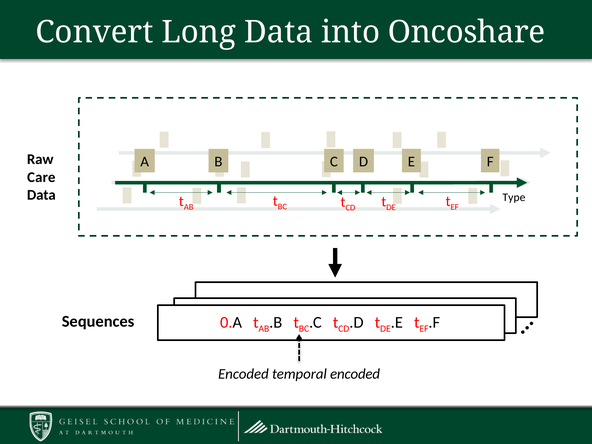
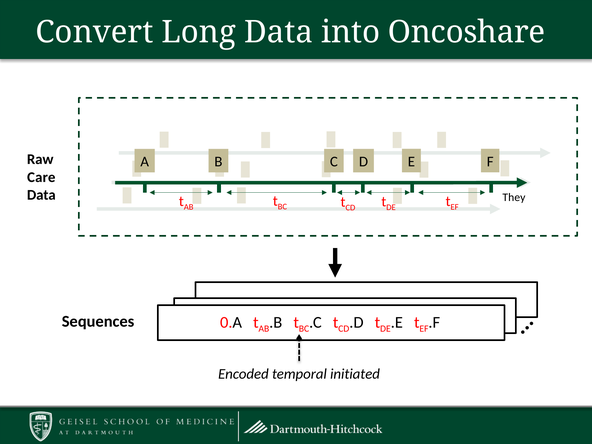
Type: Type -> They
temporal encoded: encoded -> initiated
